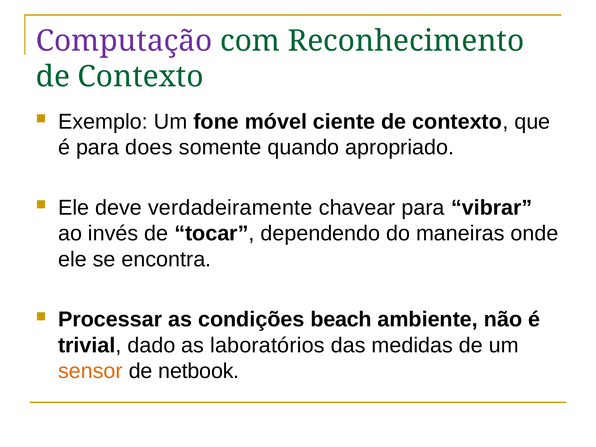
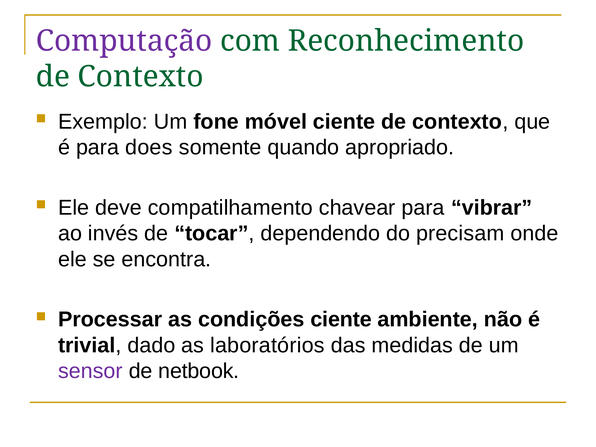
verdadeiramente: verdadeiramente -> compatilhamento
maneiras: maneiras -> precisam
condições beach: beach -> ciente
sensor colour: orange -> purple
